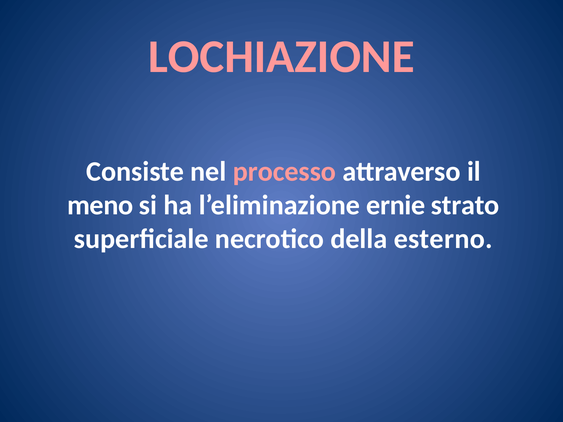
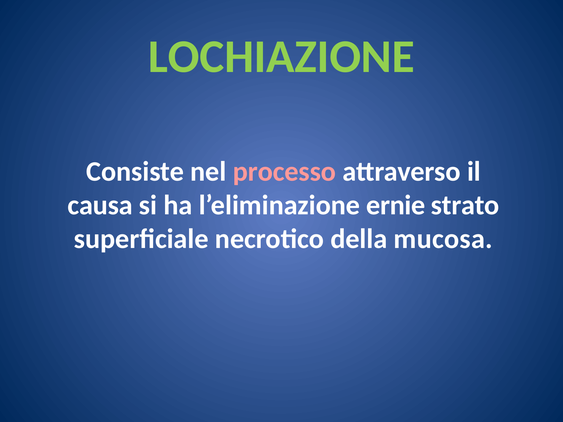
LOCHIAZIONE colour: pink -> light green
meno: meno -> causa
esterno: esterno -> mucosa
